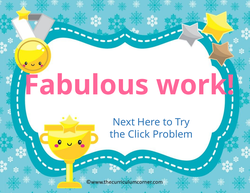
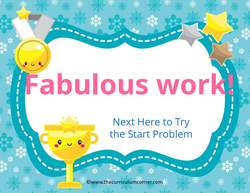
Click: Click -> Start
